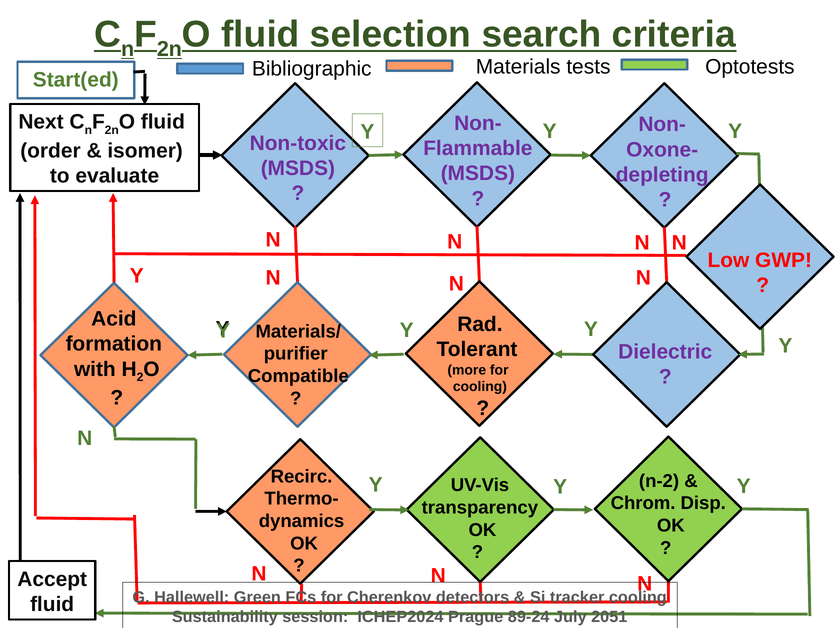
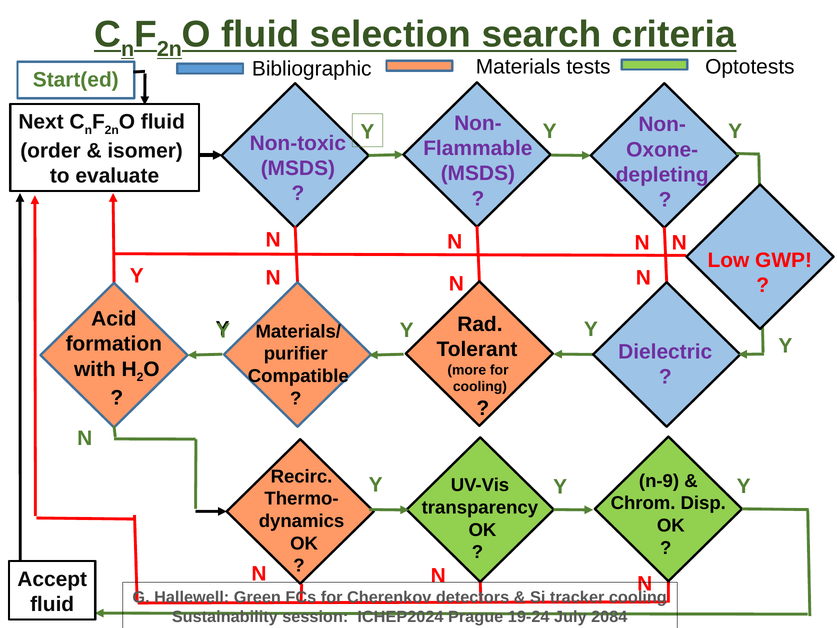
n-2: n-2 -> n-9
89-24: 89-24 -> 19-24
2051: 2051 -> 2084
